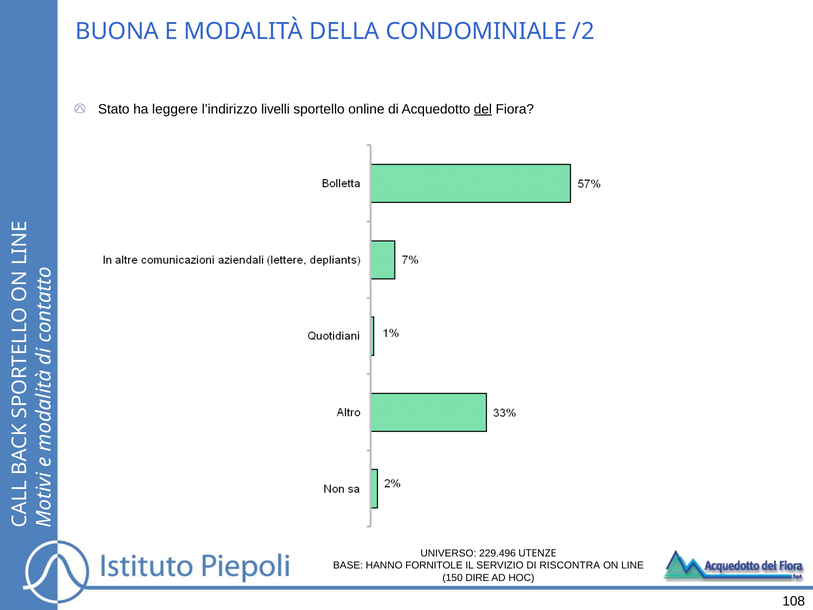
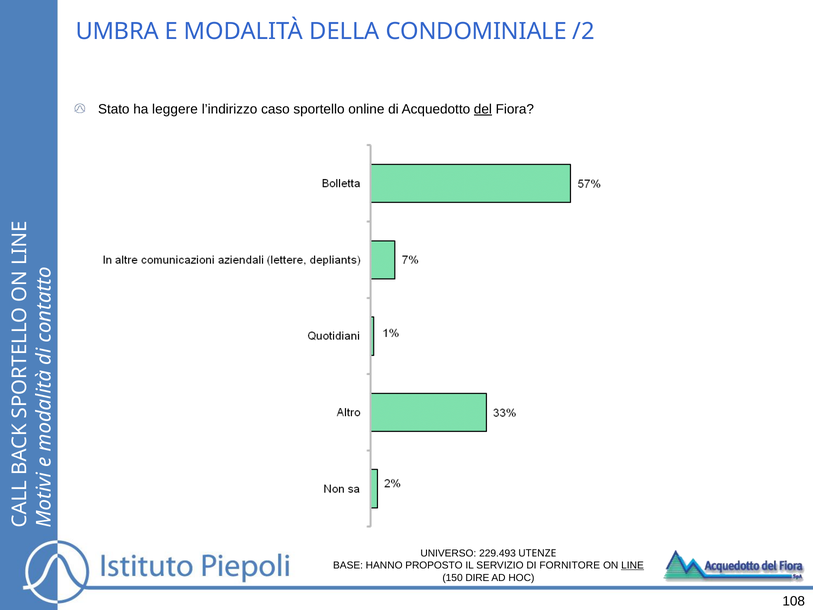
BUONA: BUONA -> UMBRA
livelli: livelli -> caso
229.496: 229.496 -> 229.493
FORNITOLE: FORNITOLE -> PROPOSTO
RISCONTRA: RISCONTRA -> FORNITORE
LINE underline: none -> present
